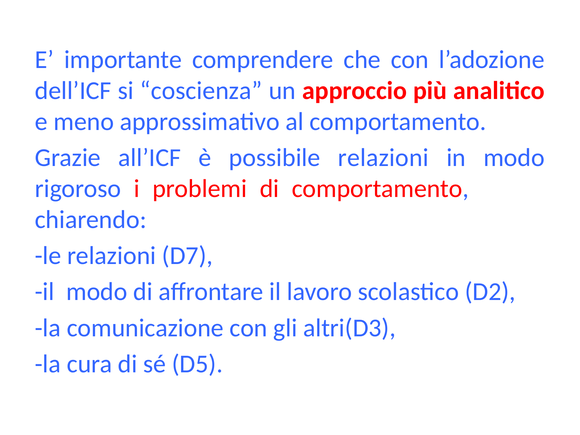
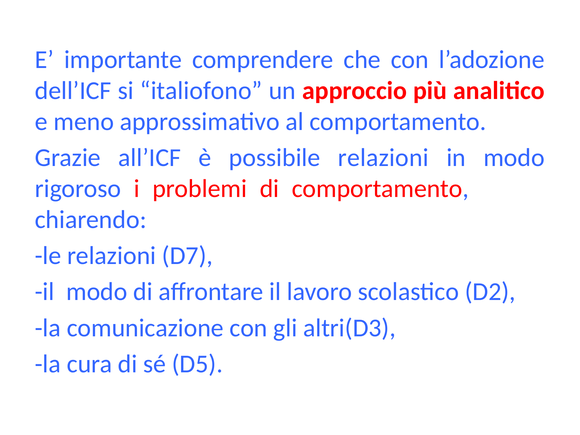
coscienza: coscienza -> italiofono
